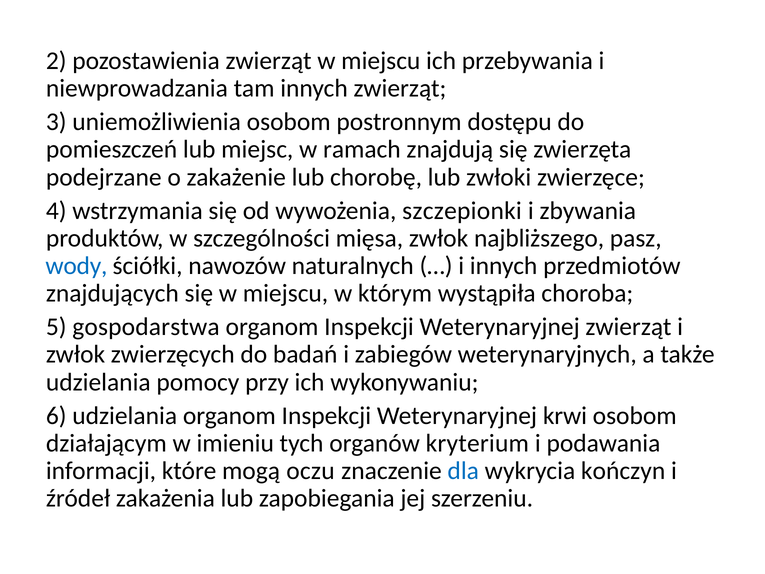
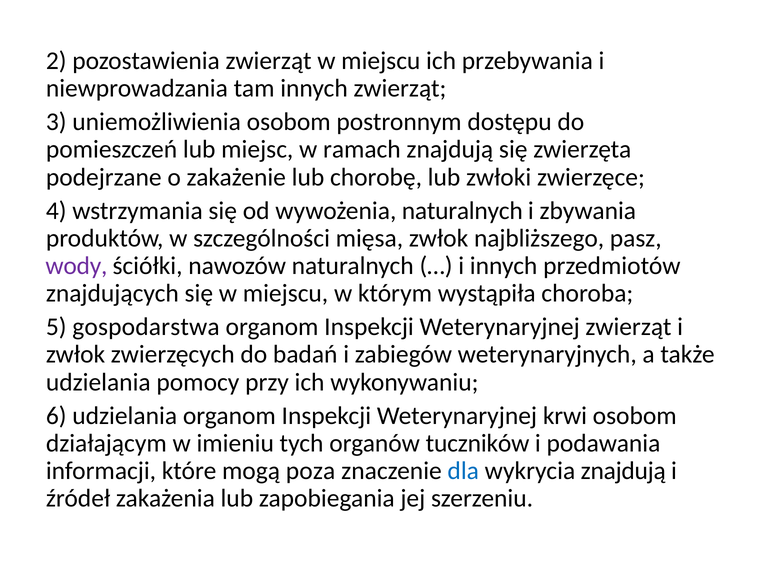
wywożenia szczepionki: szczepionki -> naturalnych
wody colour: blue -> purple
kryterium: kryterium -> tuczników
oczu: oczu -> poza
wykrycia kończyn: kończyn -> znajdują
